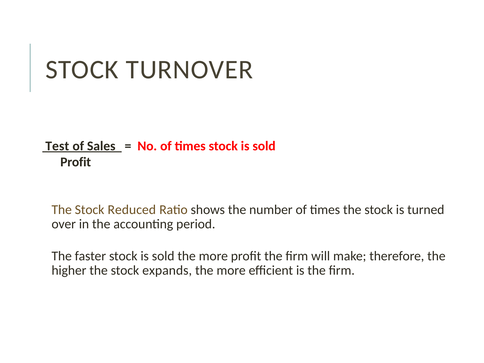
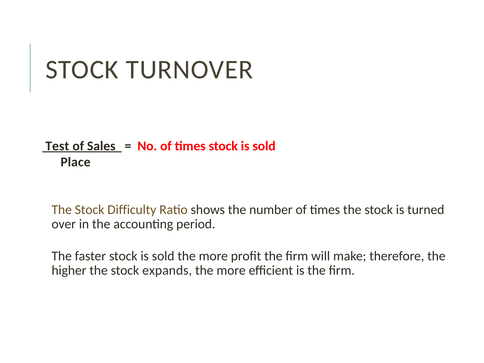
Profit at (76, 162): Profit -> Place
Reduced: Reduced -> Difficulty
